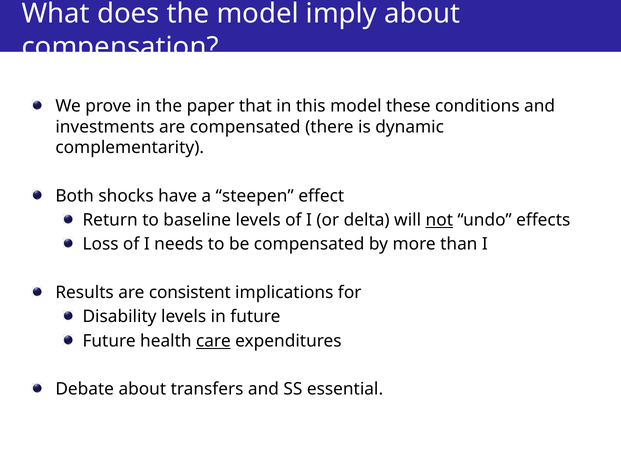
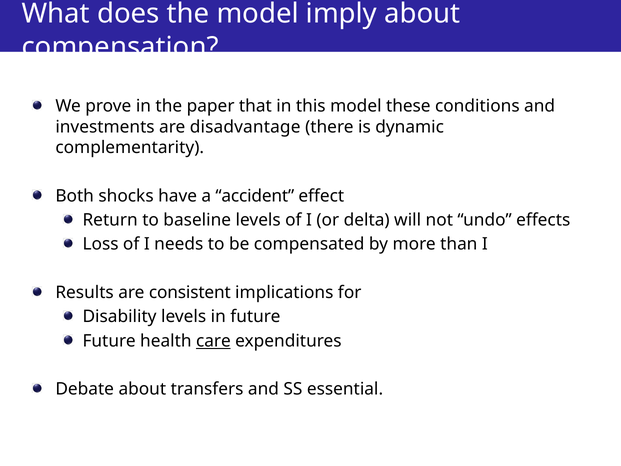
are compensated: compensated -> disadvantage
steepen: steepen -> accident
not underline: present -> none
